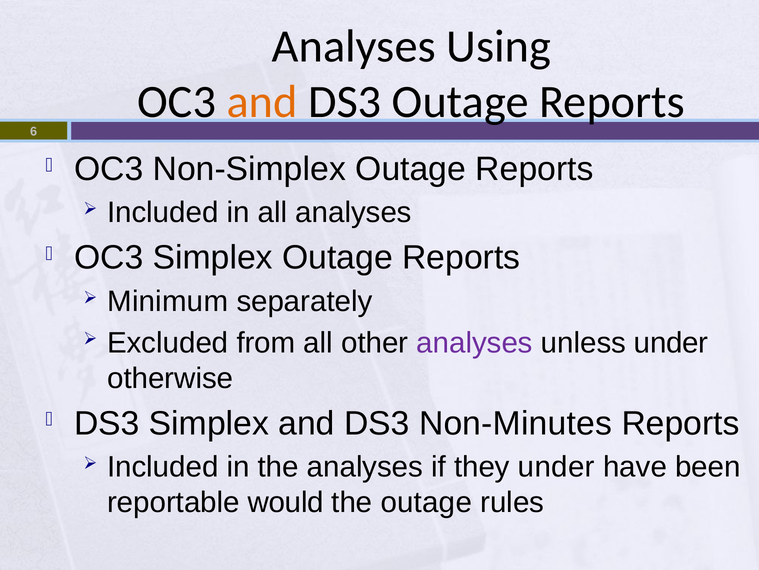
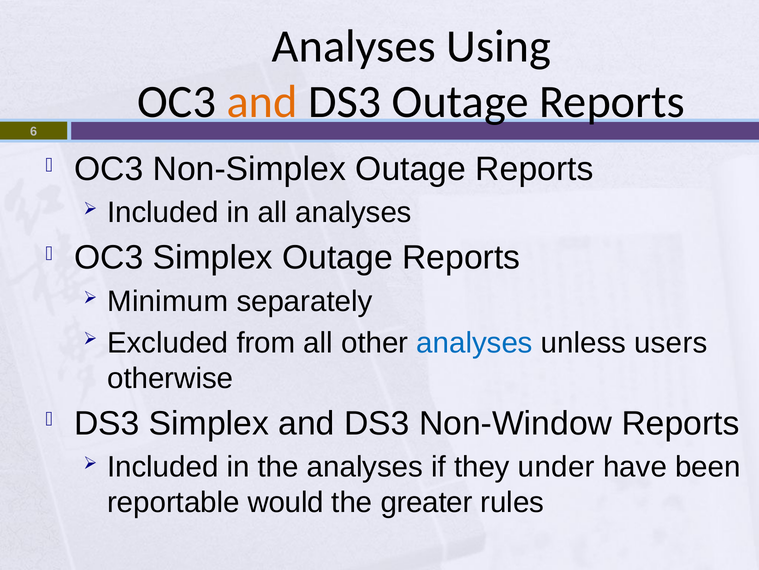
analyses at (475, 342) colour: purple -> blue
unless under: under -> users
Non-Minutes: Non-Minutes -> Non-Window
the outage: outage -> greater
